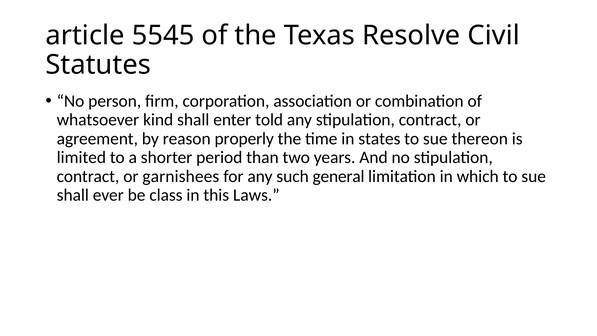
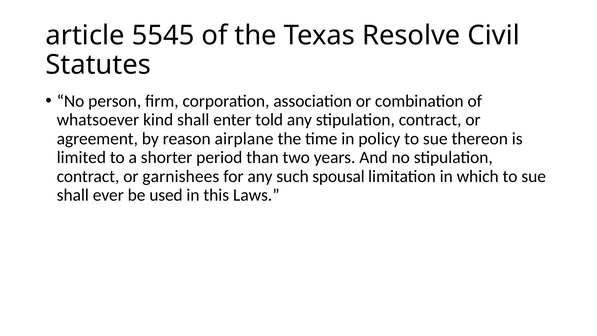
properly: properly -> airplane
states: states -> policy
general: general -> spousal
class: class -> used
